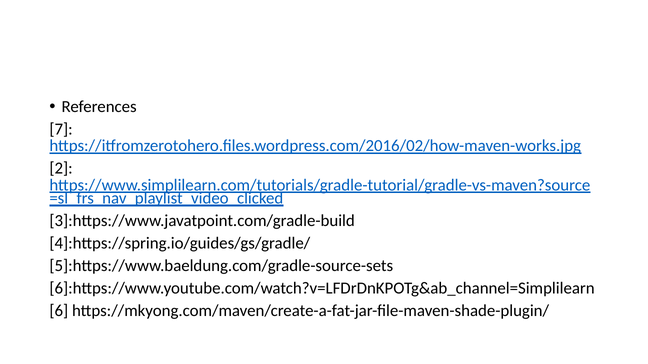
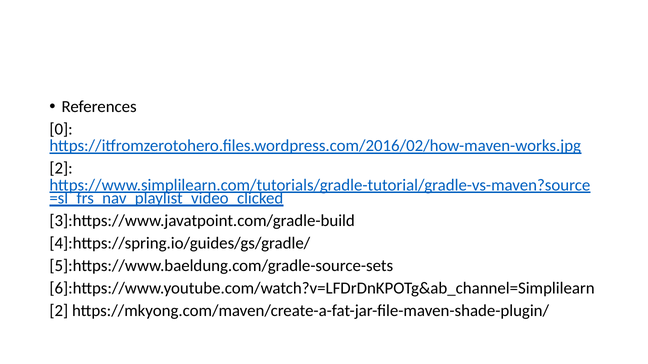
7: 7 -> 0
6 at (59, 311): 6 -> 2
